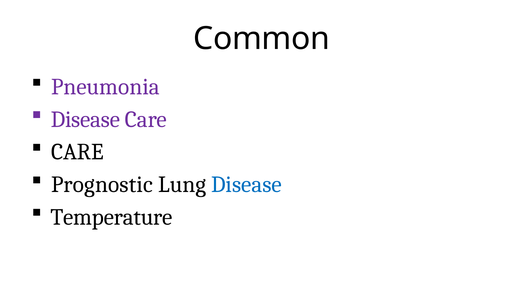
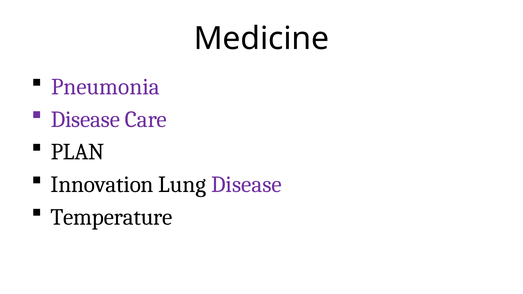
Common: Common -> Medicine
CARE at (77, 152): CARE -> PLAN
Prognostic: Prognostic -> Innovation
Disease at (246, 185) colour: blue -> purple
